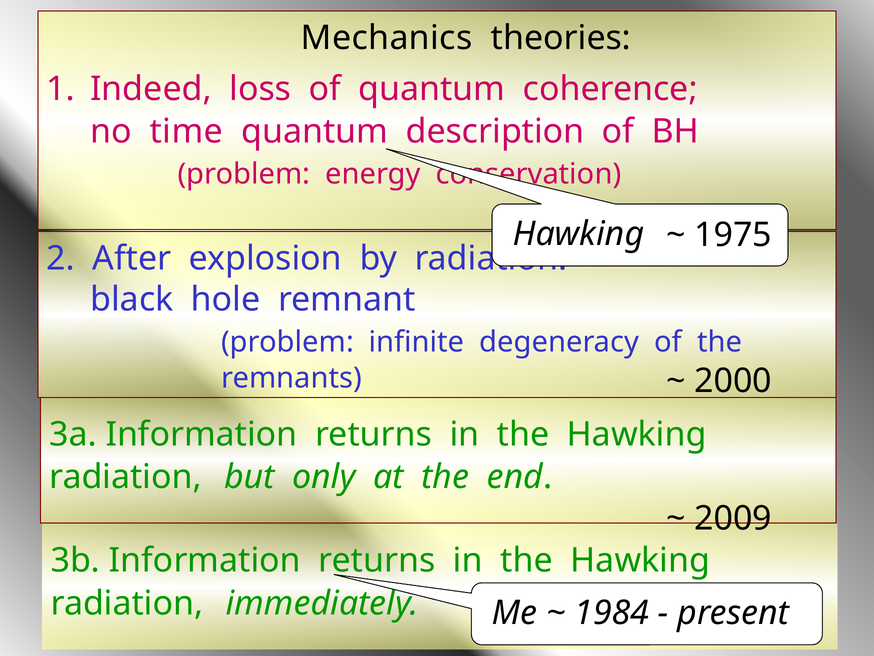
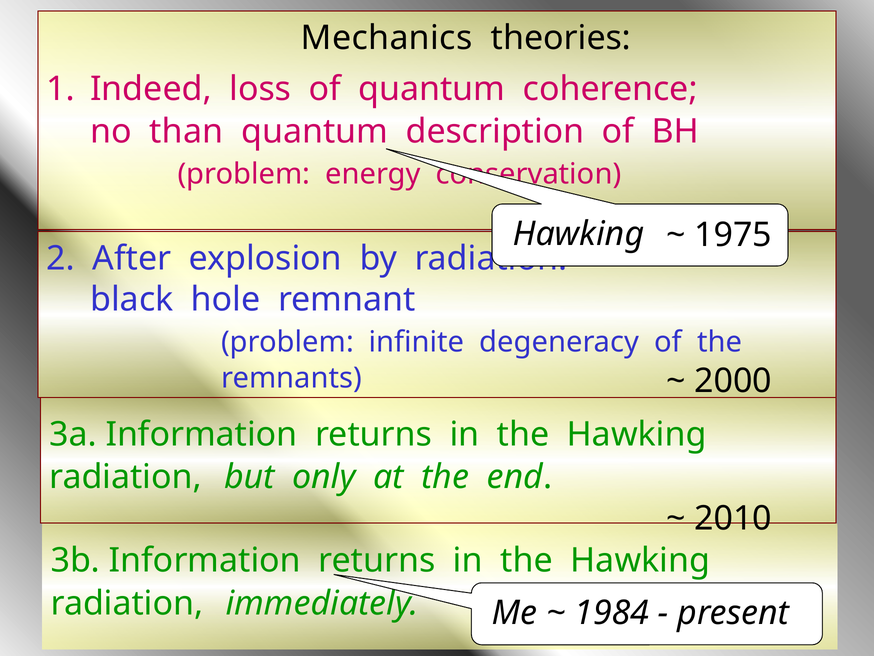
time: time -> than
2009: 2009 -> 2010
